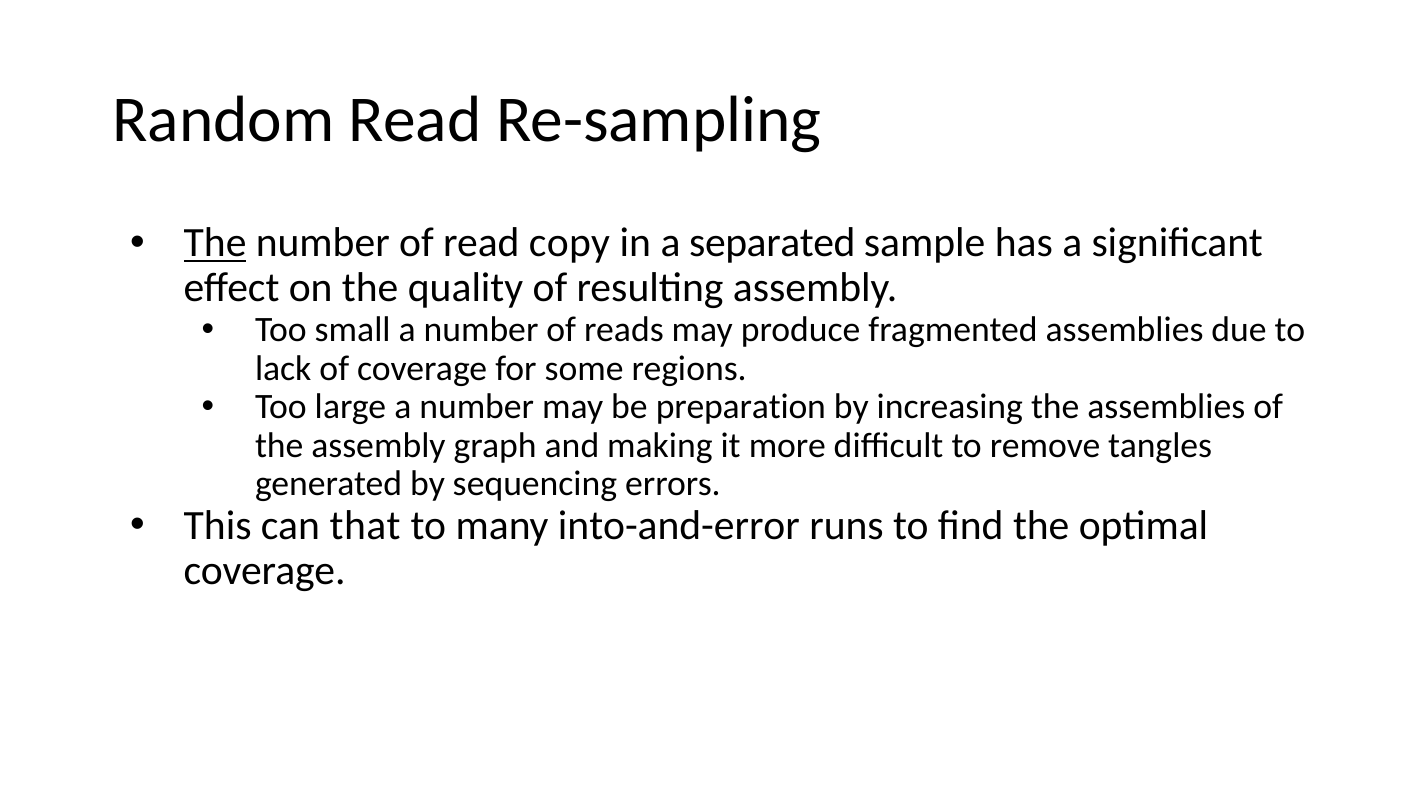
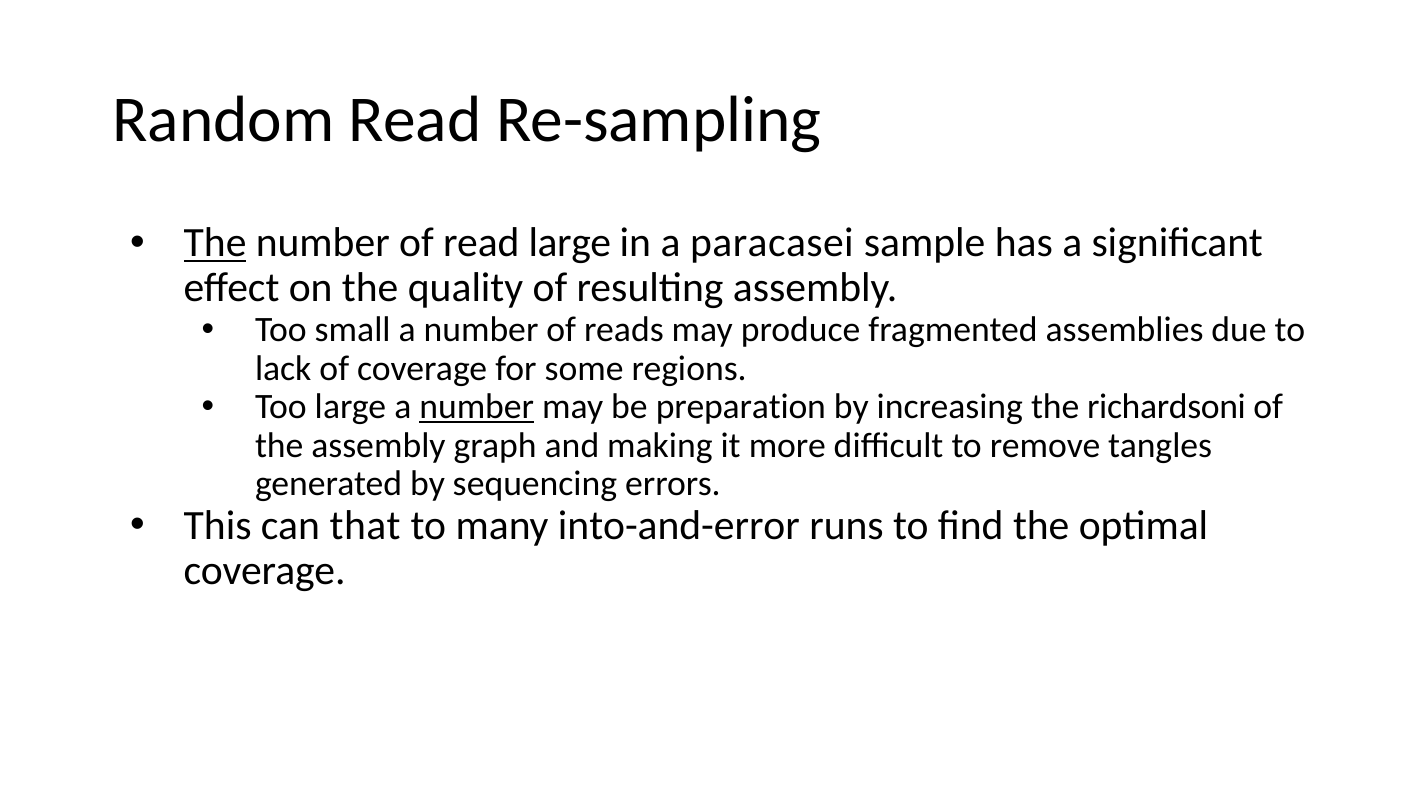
read copy: copy -> large
separated: separated -> paracasei
number at (477, 407) underline: none -> present
the assemblies: assemblies -> richardsoni
